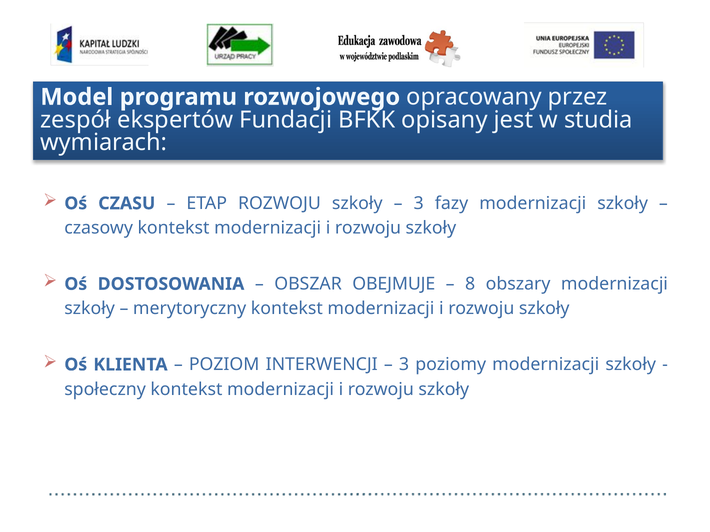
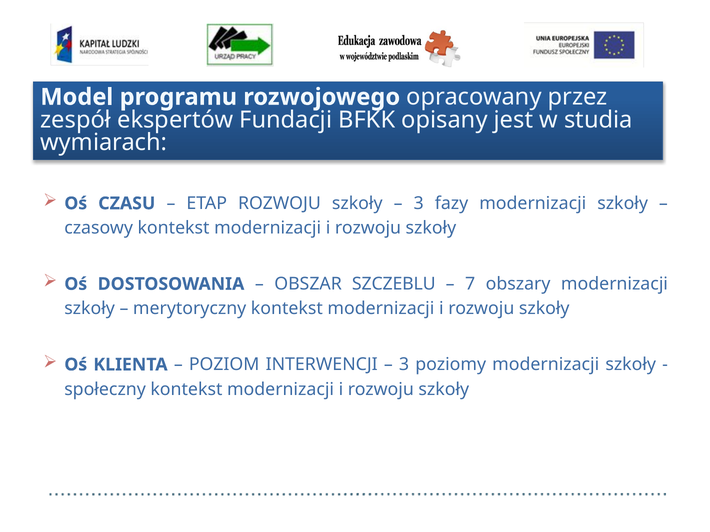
OBEJMUJE: OBEJMUJE -> SZCZEBLU
8: 8 -> 7
